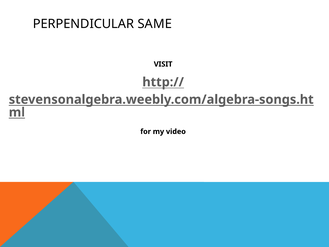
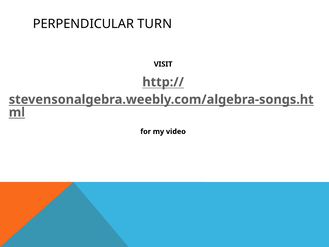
SAME: SAME -> TURN
